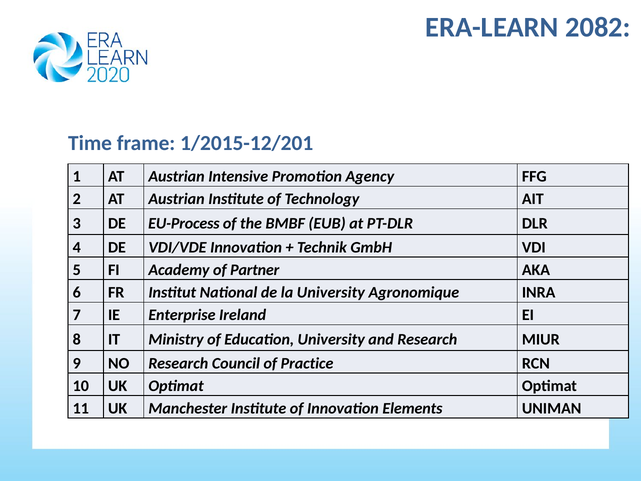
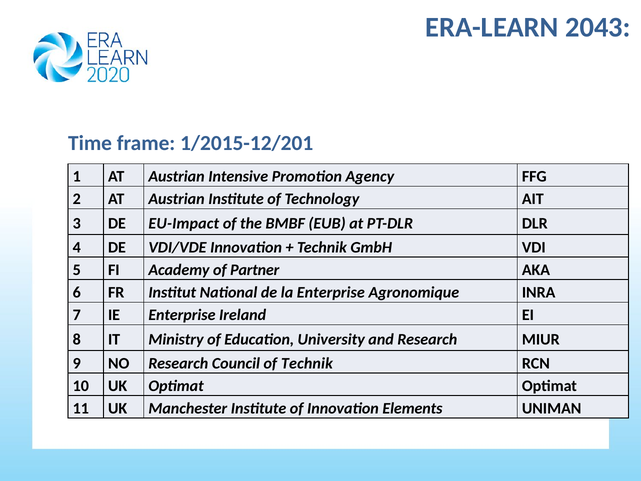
2082: 2082 -> 2043
EU-Process: EU-Process -> EU-Impact
la University: University -> Enterprise
of Practice: Practice -> Technik
